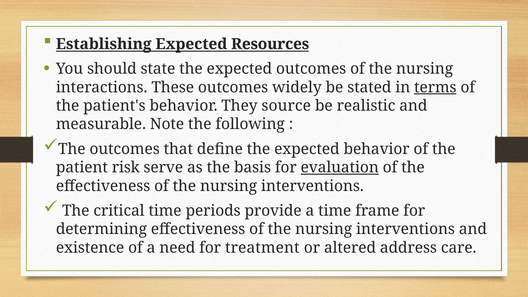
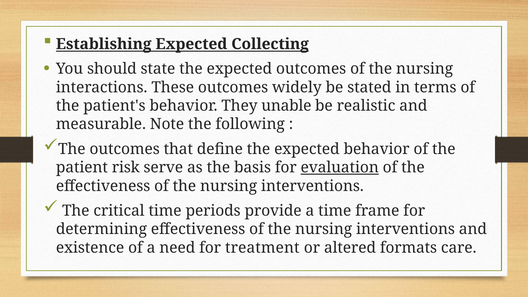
Resources: Resources -> Collecting
terms underline: present -> none
source: source -> unable
address: address -> formats
